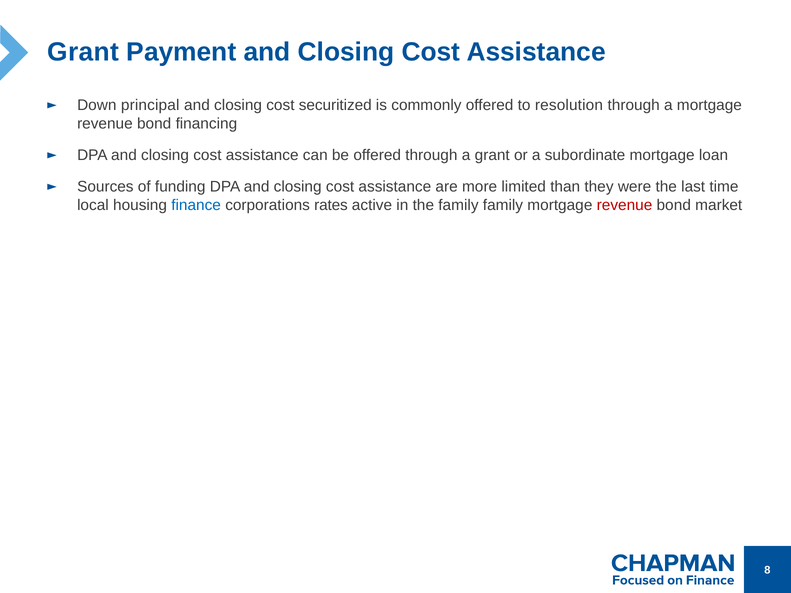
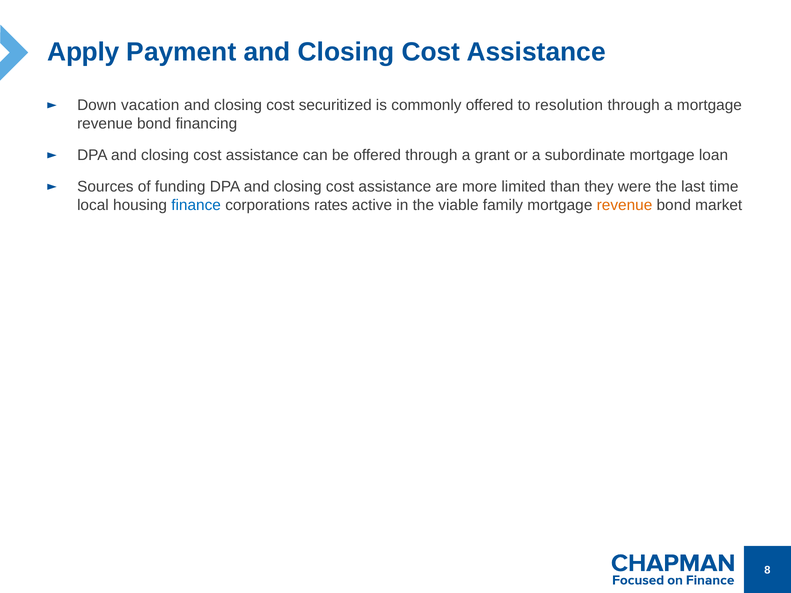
Grant at (83, 52): Grant -> Apply
principal: principal -> vacation
the family: family -> viable
revenue at (625, 205) colour: red -> orange
